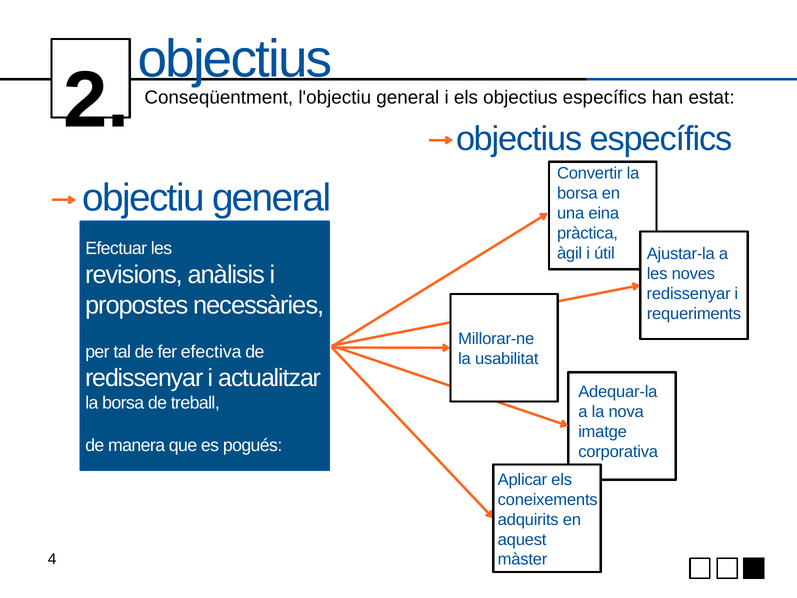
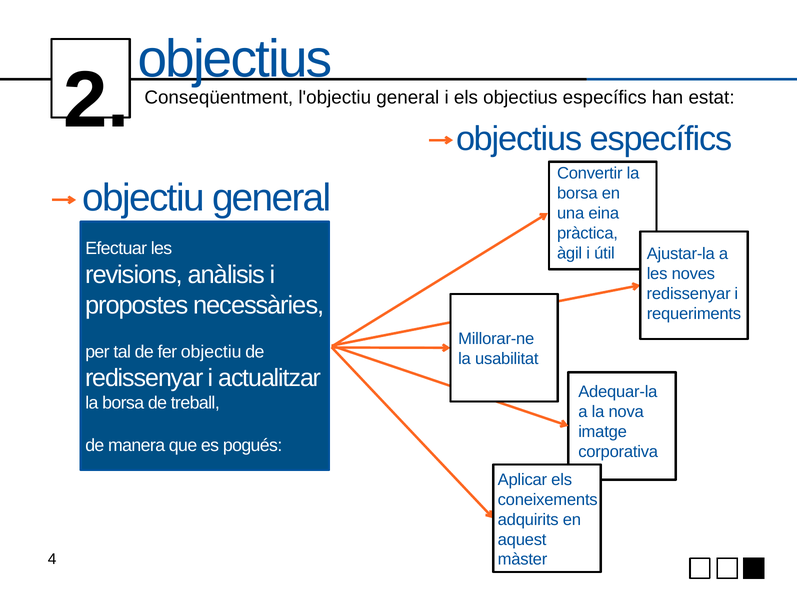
fer efectiva: efectiva -> objectiu
